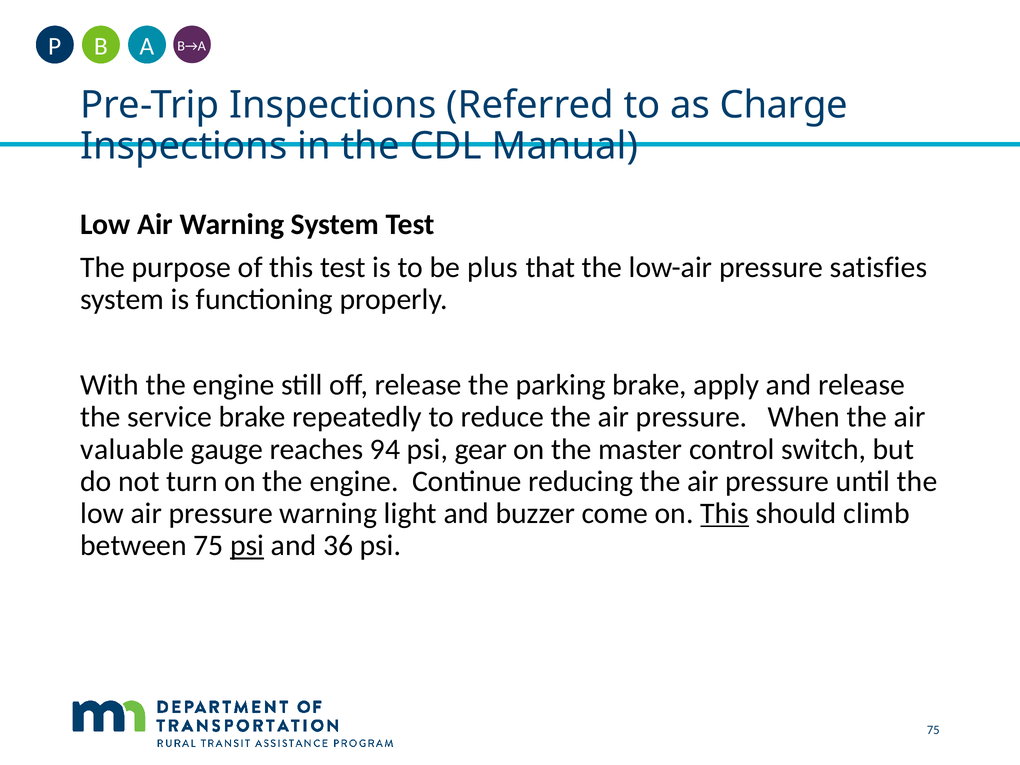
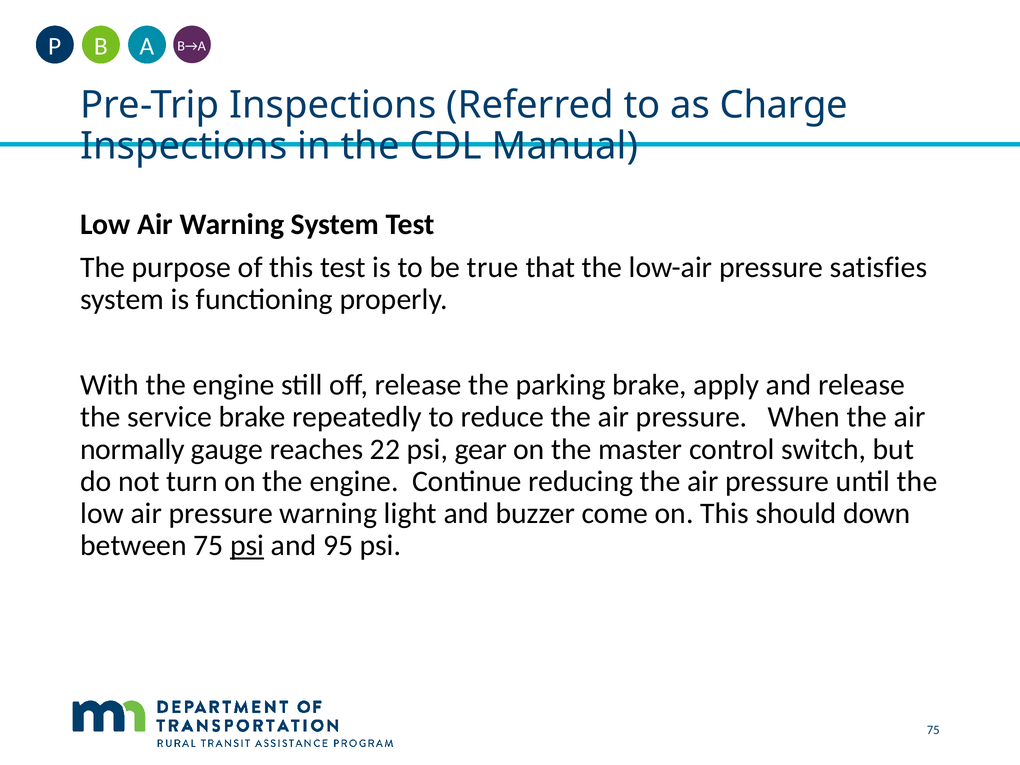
plus: plus -> true
valuable: valuable -> normally
94: 94 -> 22
This at (725, 514) underline: present -> none
climb: climb -> down
36: 36 -> 95
